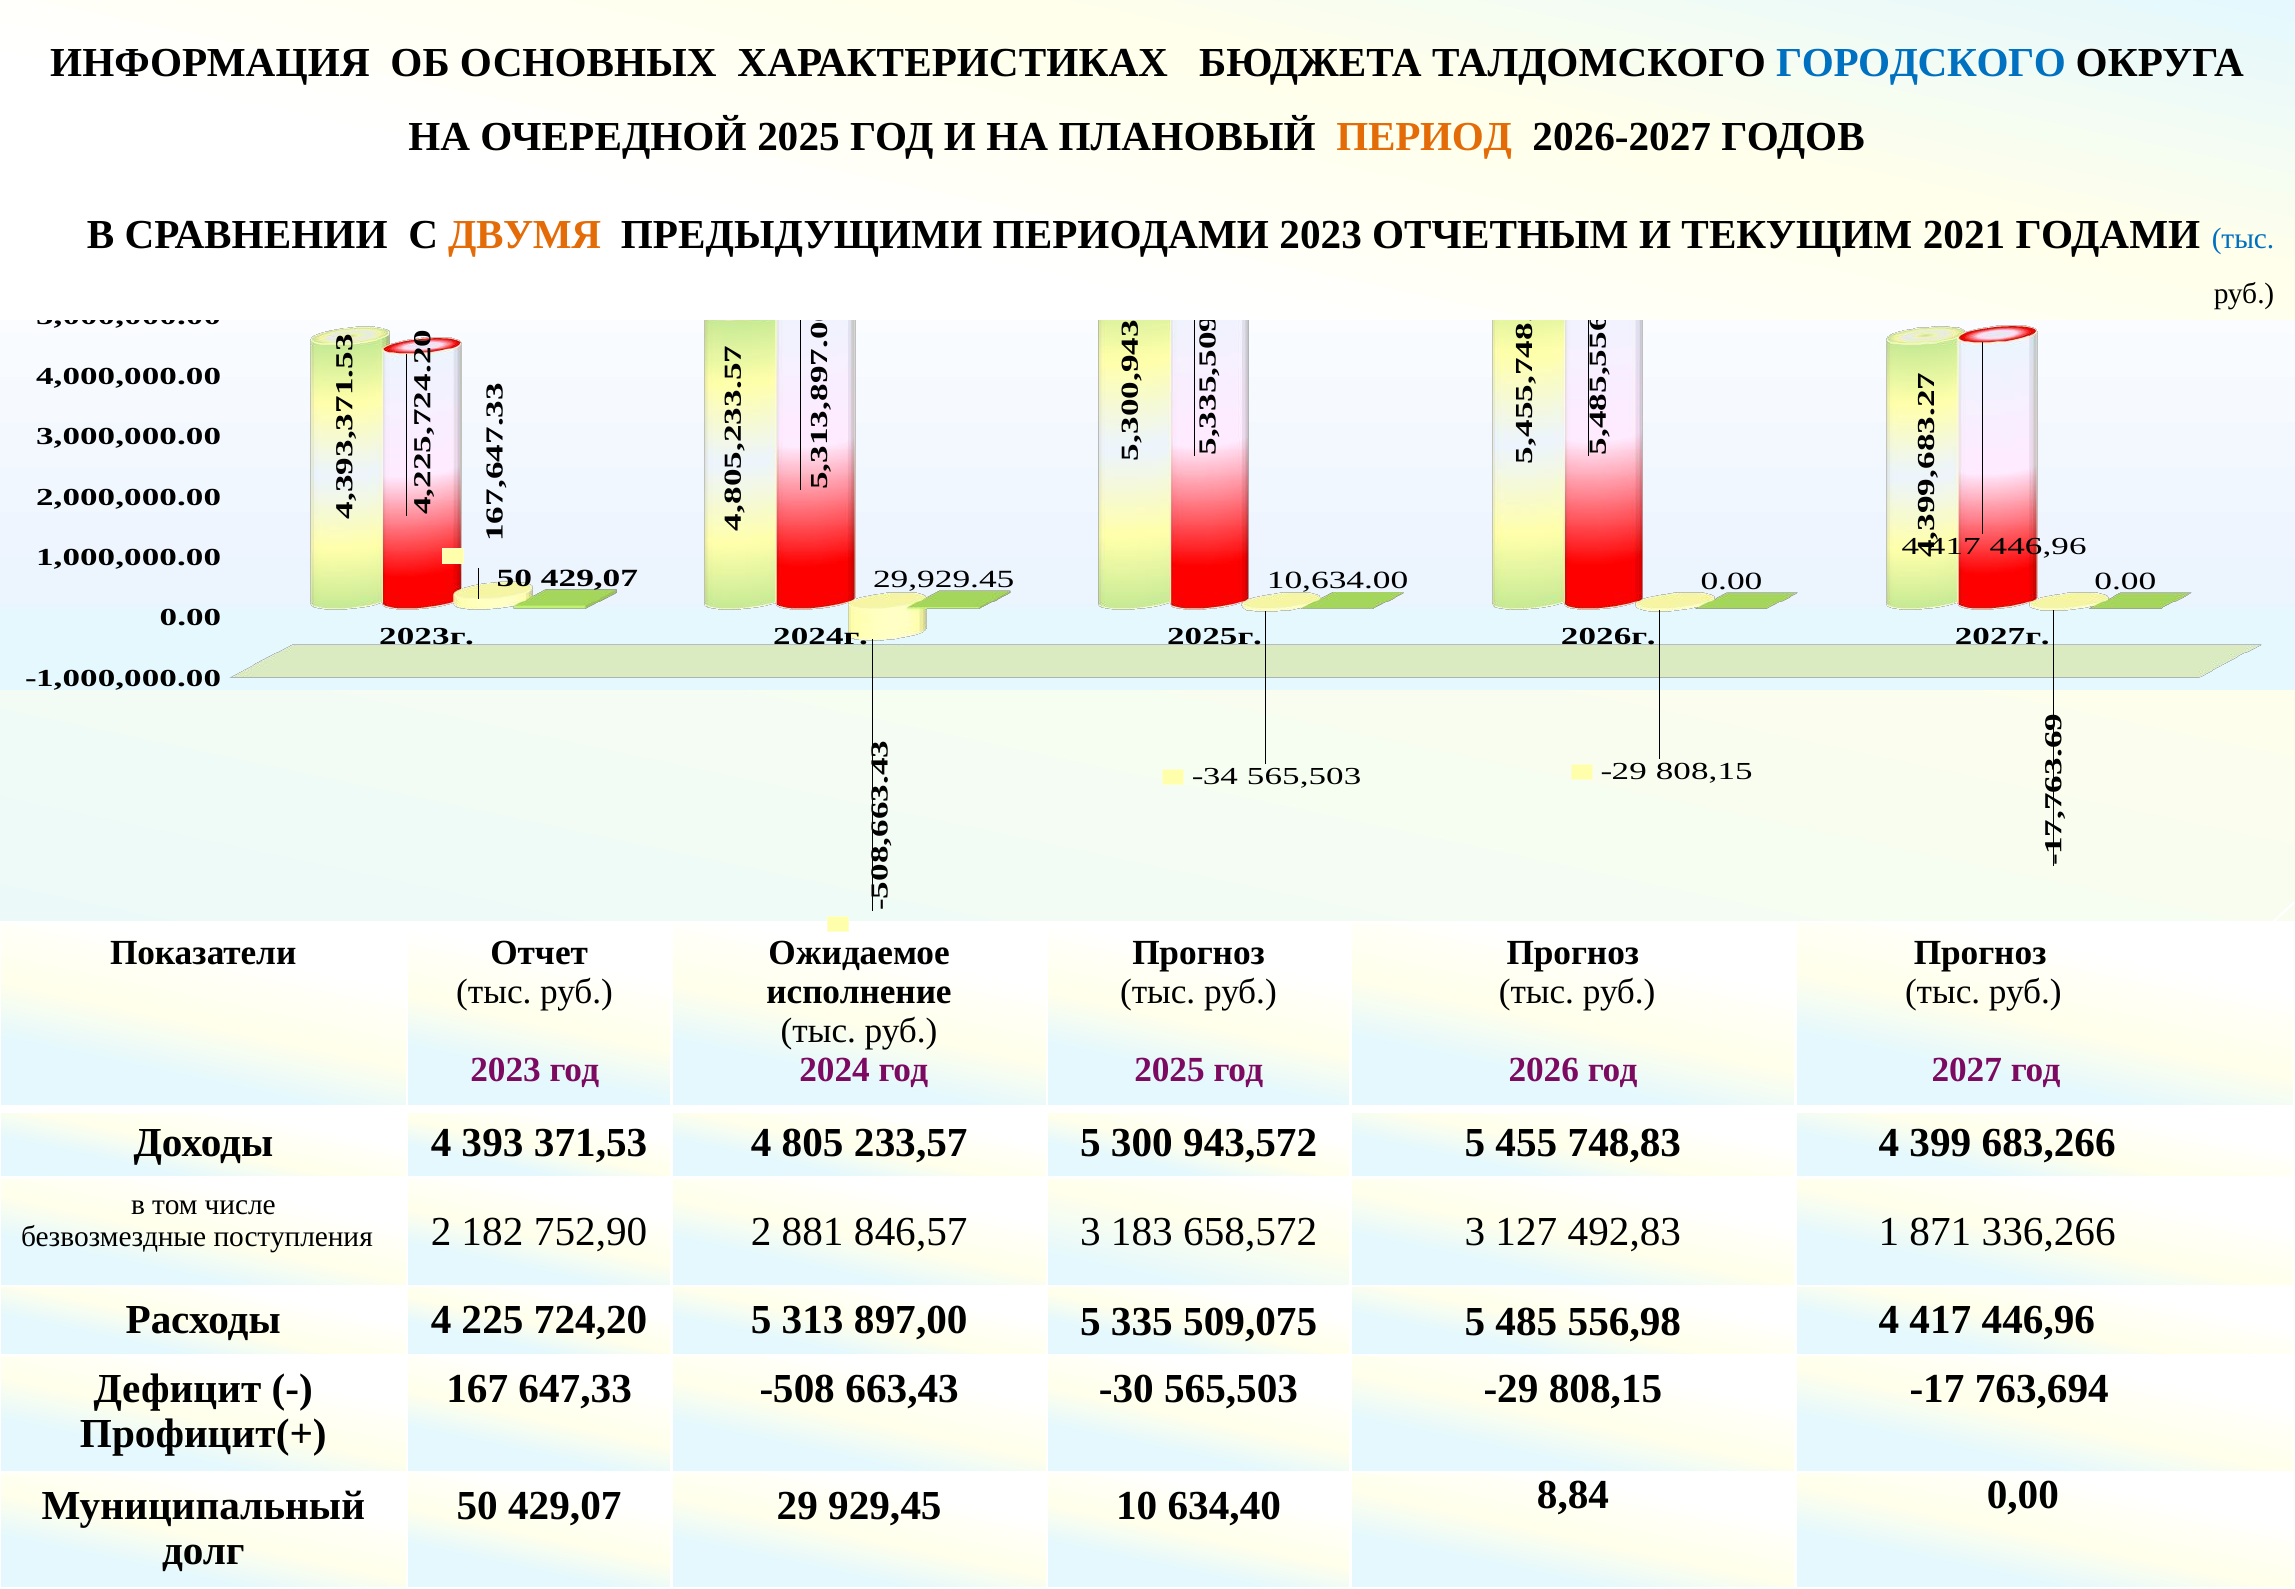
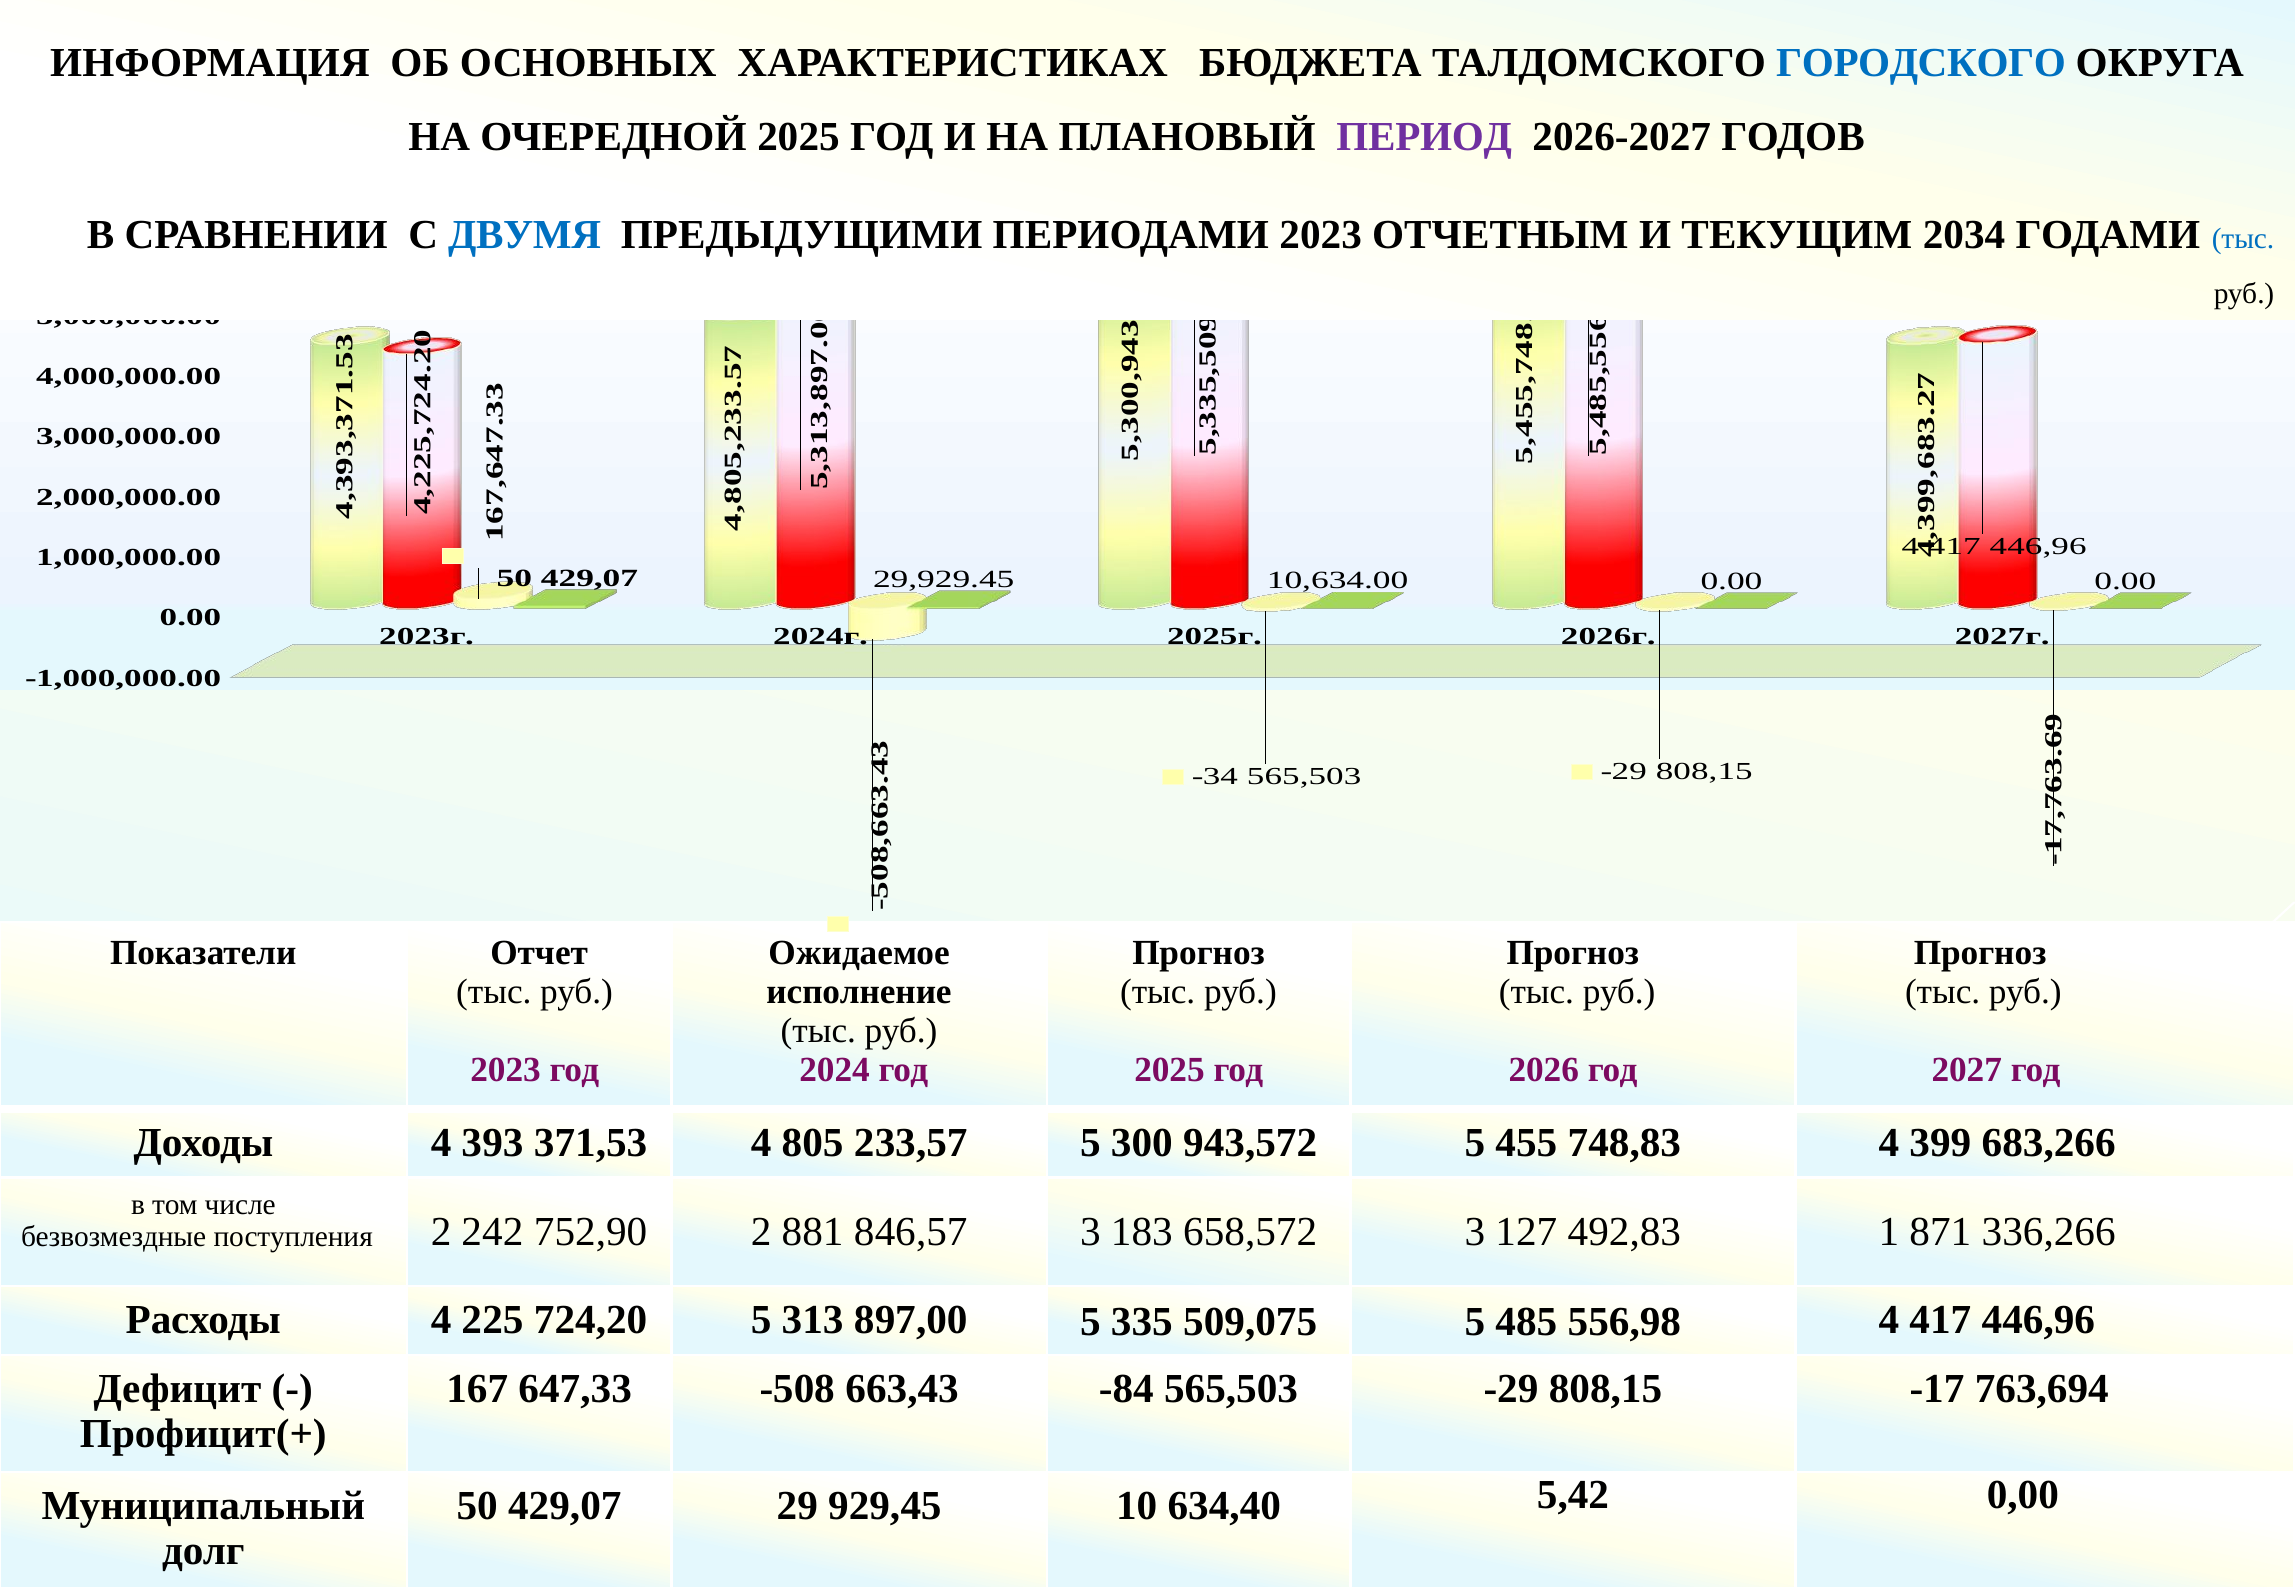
ПЕРИОД colour: orange -> purple
ДВУМЯ colour: orange -> blue
2021: 2021 -> 2034
182: 182 -> 242
-30: -30 -> -84
8,84: 8,84 -> 5,42
